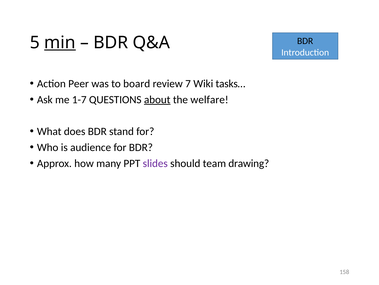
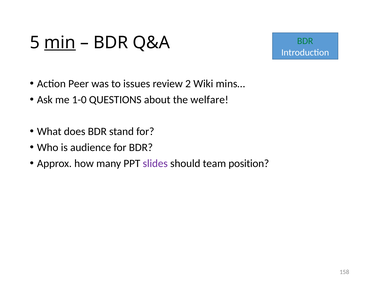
BDR at (305, 41) colour: black -> green
board: board -> issues
7: 7 -> 2
tasks…: tasks… -> mins…
1-7: 1-7 -> 1-0
about underline: present -> none
drawing: drawing -> position
